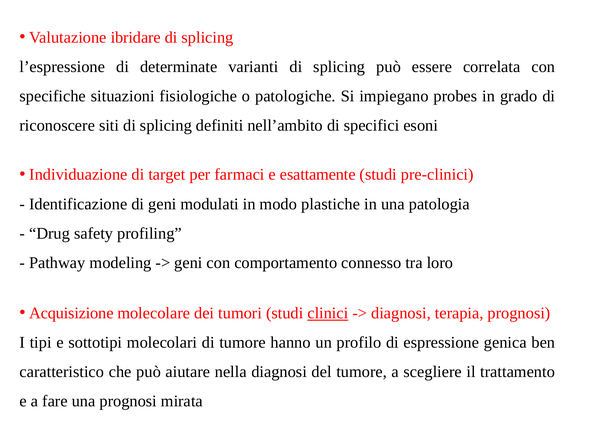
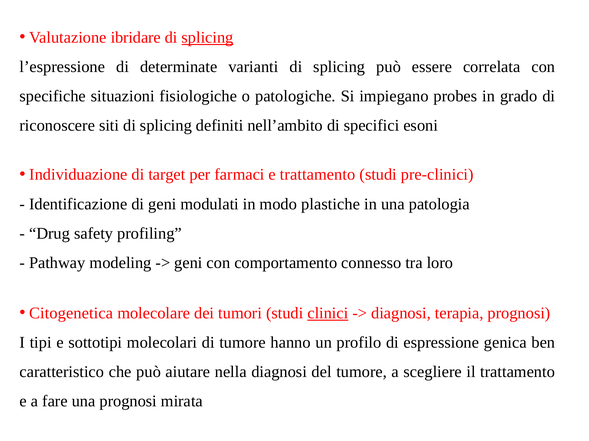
splicing at (207, 37) underline: none -> present
e esattamente: esattamente -> trattamento
Acquisizione: Acquisizione -> Citogenetica
